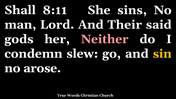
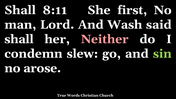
sins: sins -> first
Their: Their -> Wash
gods at (19, 39): gods -> shall
sin colour: yellow -> light green
